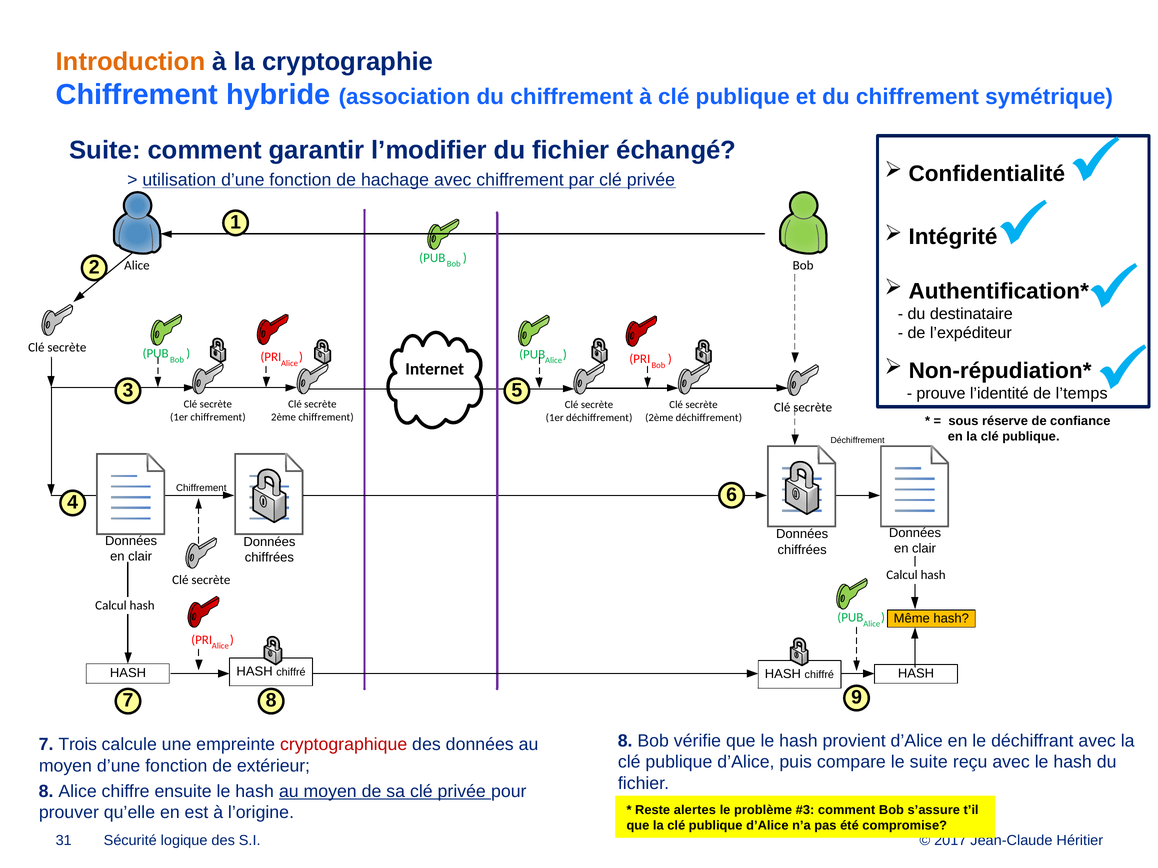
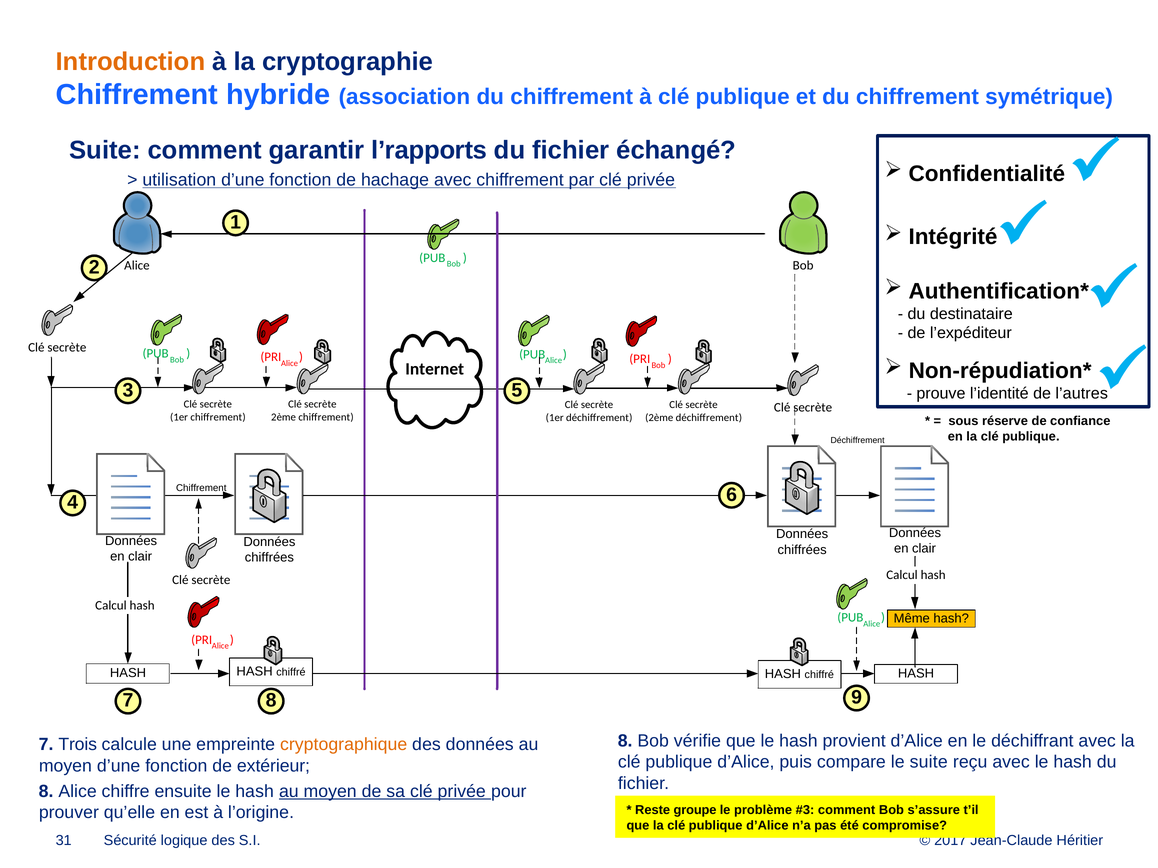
l’modifier: l’modifier -> l’rapports
l’temps: l’temps -> l’autres
cryptographique colour: red -> orange
alertes: alertes -> groupe
